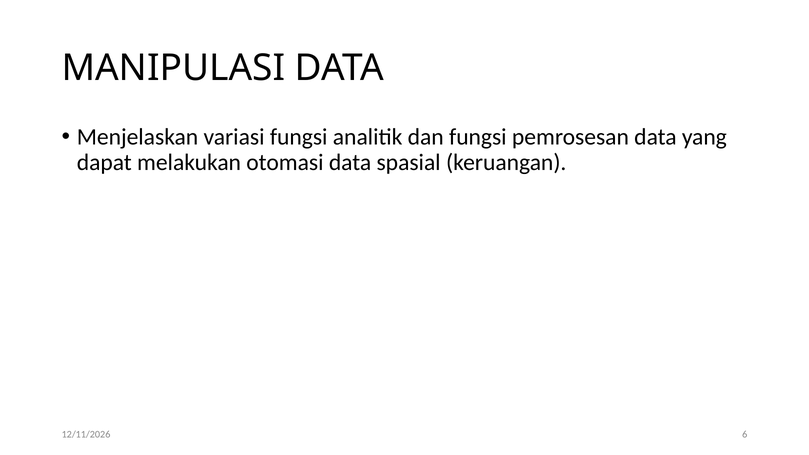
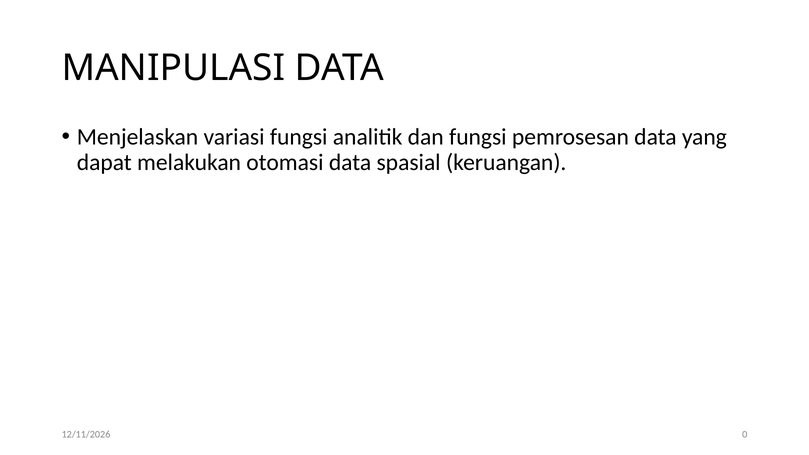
6: 6 -> 0
